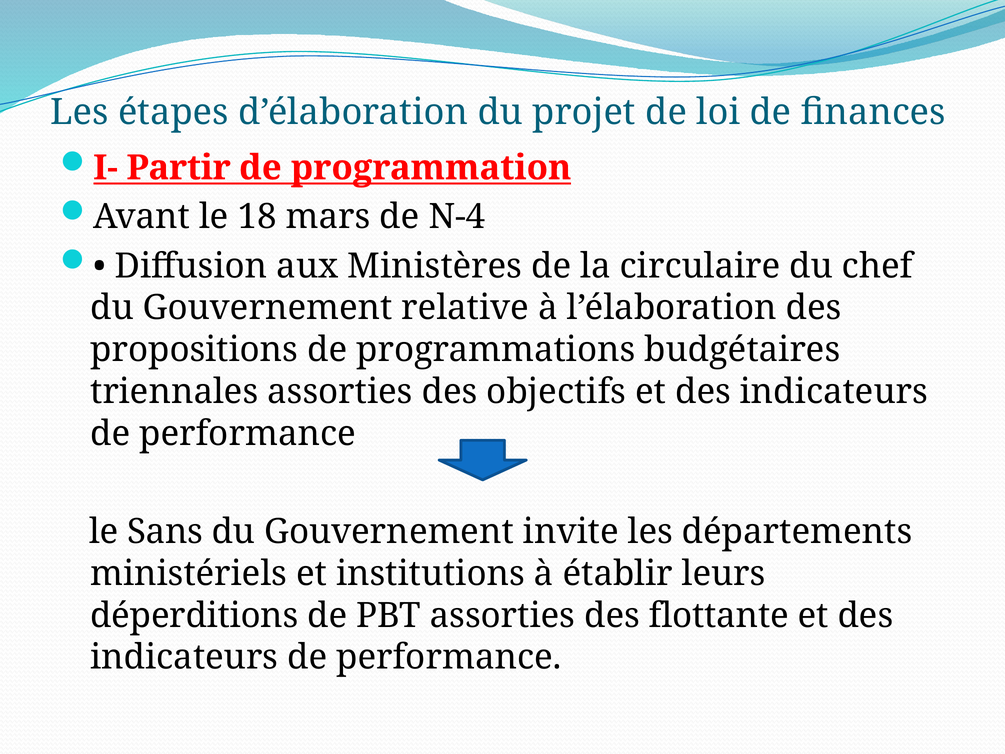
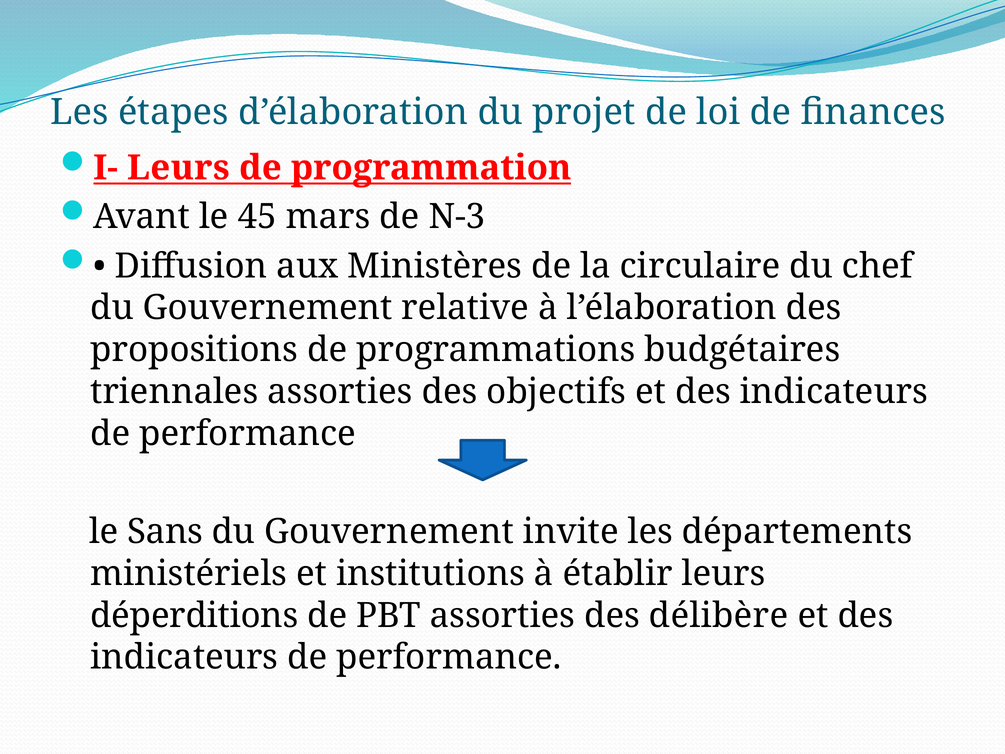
I- Partir: Partir -> Leurs
18: 18 -> 45
N-4: N-4 -> N-3
flottante: flottante -> délibère
